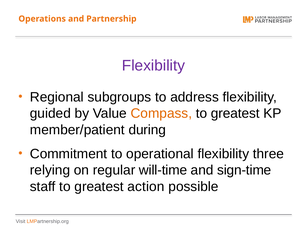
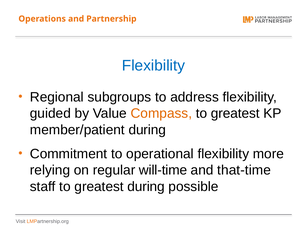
Flexibility at (153, 66) colour: purple -> blue
three: three -> more
sign-time: sign-time -> that-time
greatest action: action -> during
